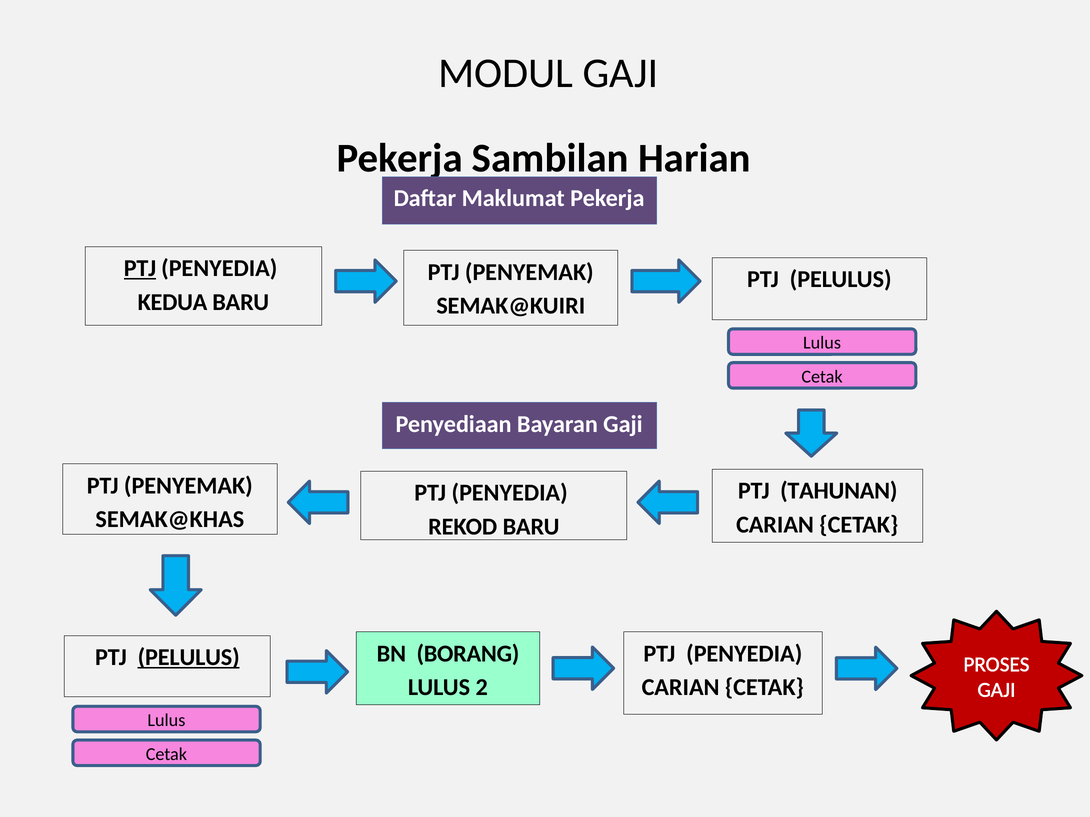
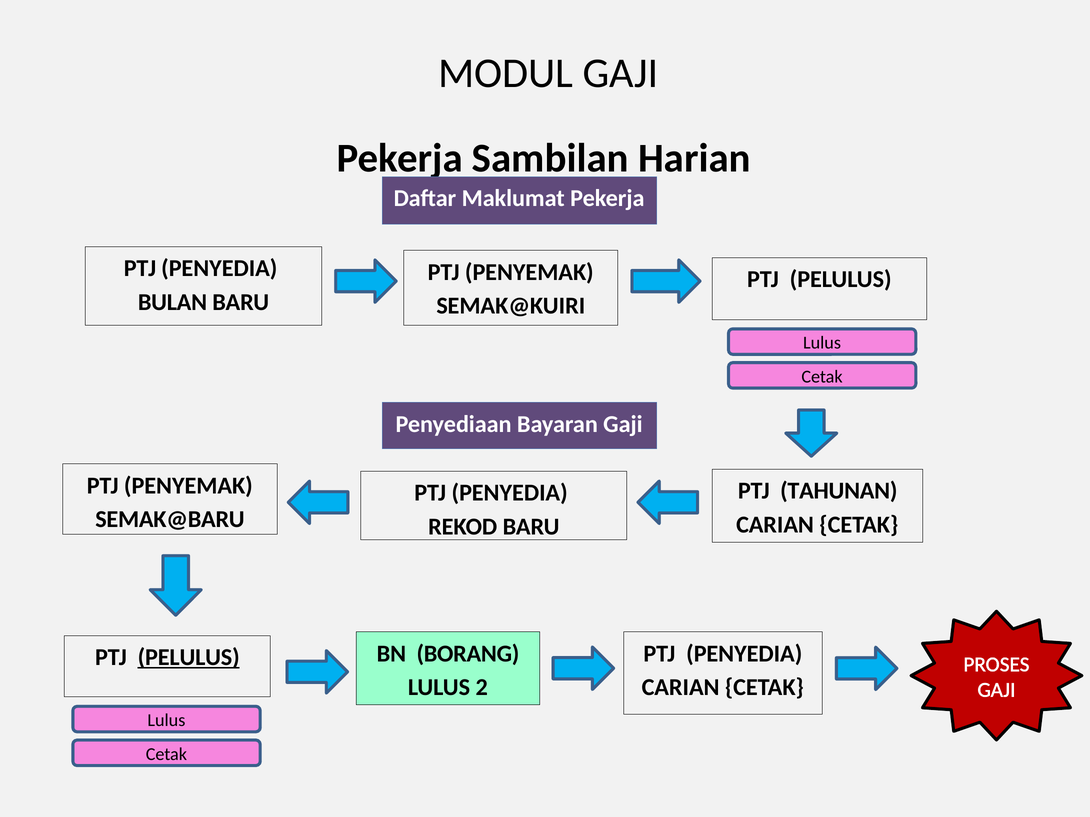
PTJ at (140, 269) underline: present -> none
KEDUA: KEDUA -> BULAN
SEMAK@KHAS: SEMAK@KHAS -> SEMAK@BARU
